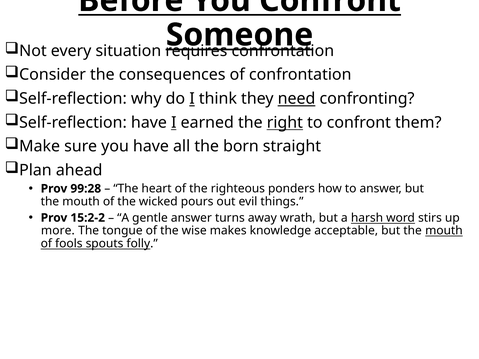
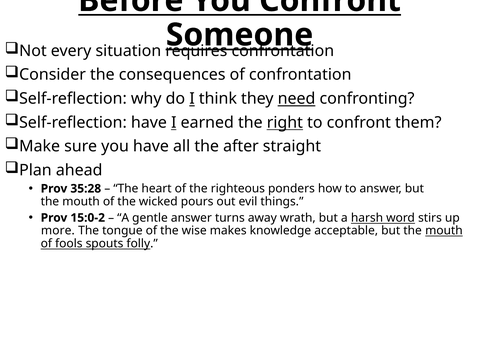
born: born -> after
99:28: 99:28 -> 35:28
15:2-2: 15:2-2 -> 15:0-2
